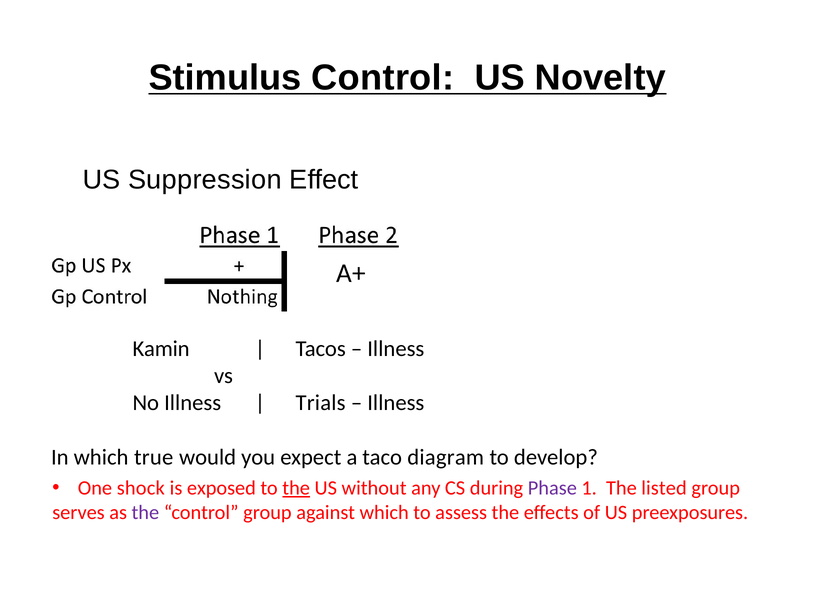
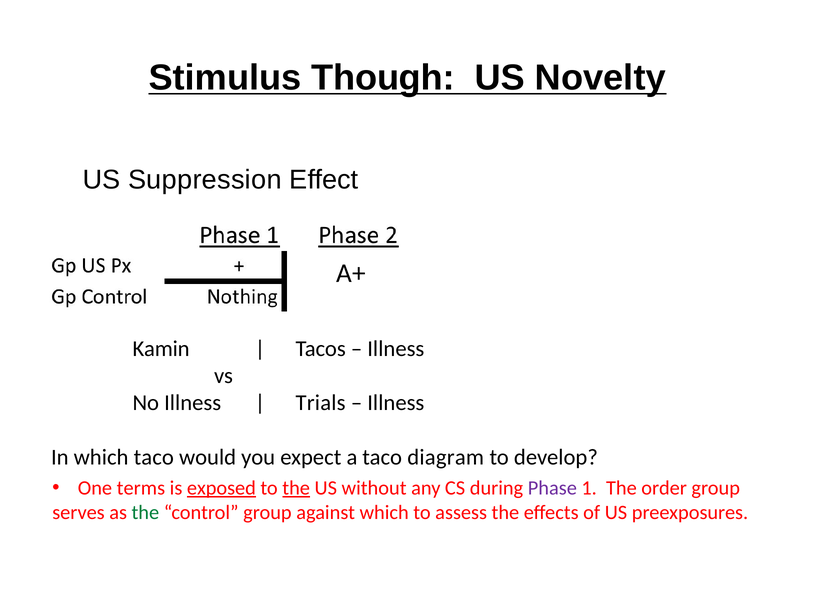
Stimulus Control: Control -> Though
which true: true -> taco
shock: shock -> terms
exposed underline: none -> present
listed: listed -> order
the at (145, 513) colour: purple -> green
